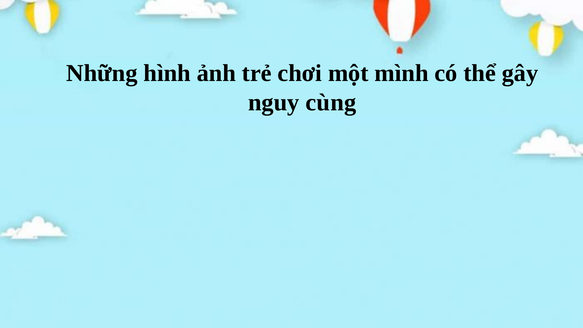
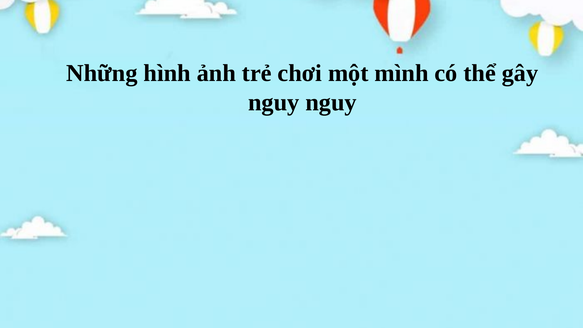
nguy cùng: cùng -> nguy
